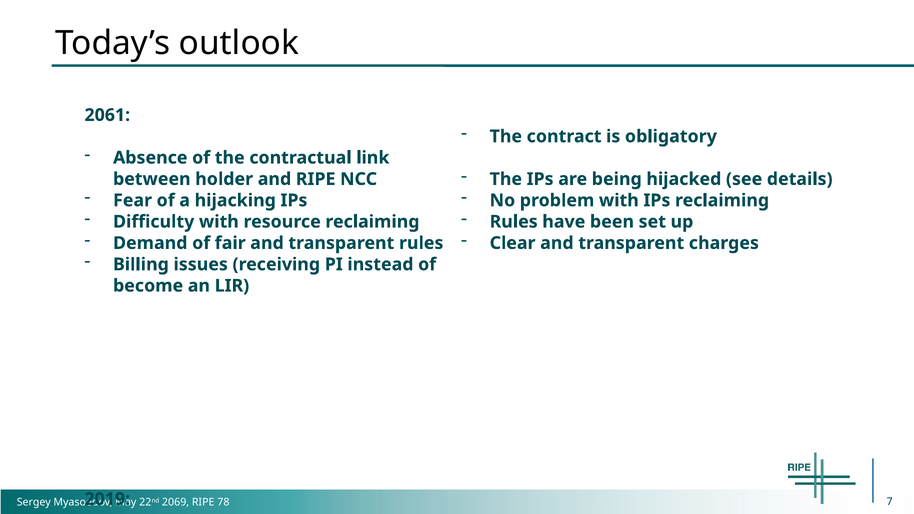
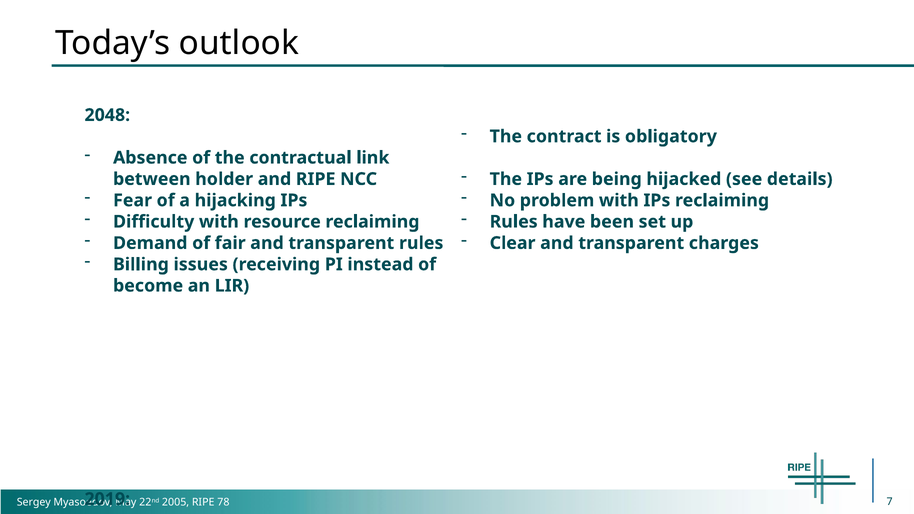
2061: 2061 -> 2048
2069: 2069 -> 2005
